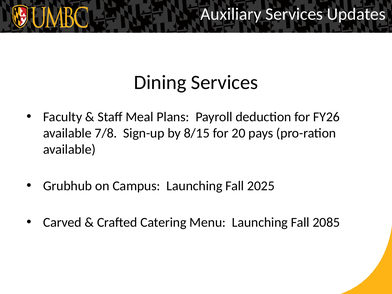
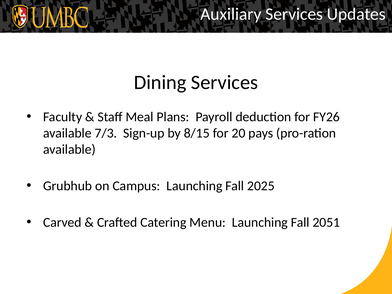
7/8: 7/8 -> 7/3
2085: 2085 -> 2051
